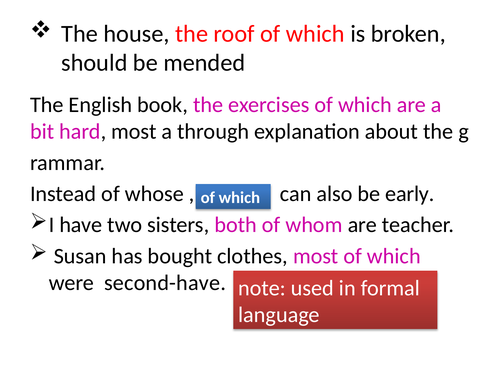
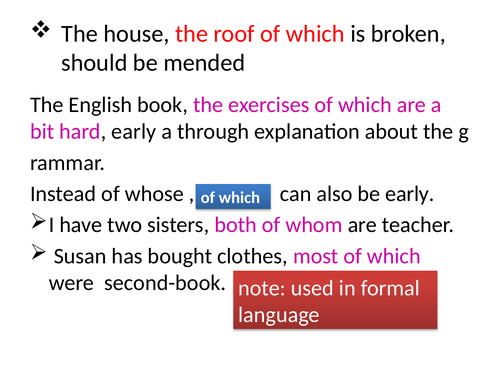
hard most: most -> early
second-have: second-have -> second-book
